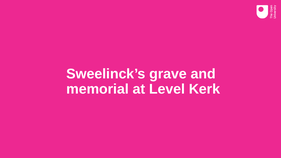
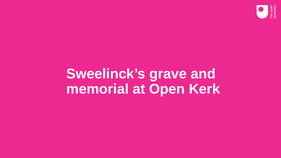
Level: Level -> Open
